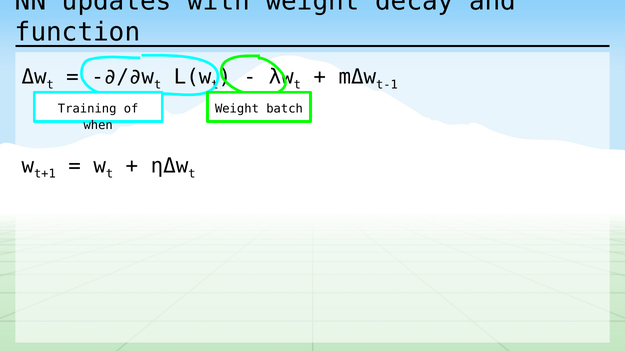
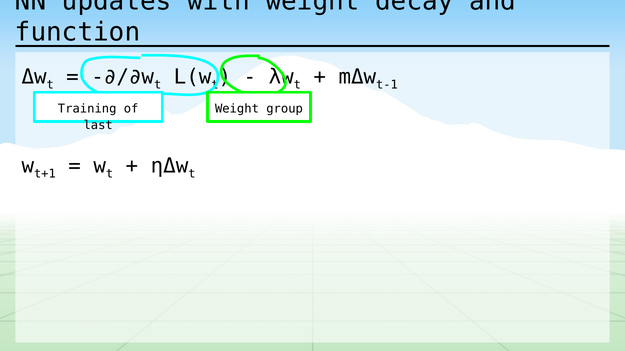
batch: batch -> group
when: when -> last
